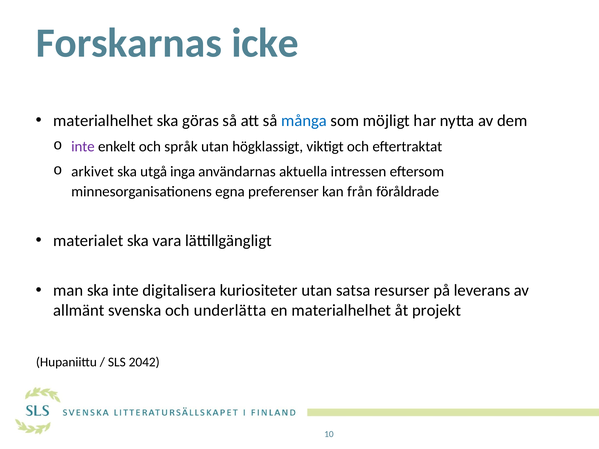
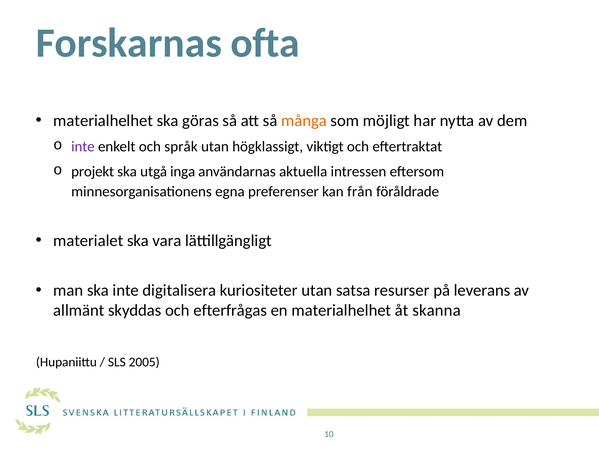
icke: icke -> ofta
många colour: blue -> orange
arkivet: arkivet -> projekt
svenska: svenska -> skyddas
underlätta: underlätta -> efterfrågas
projekt: projekt -> skanna
2042: 2042 -> 2005
